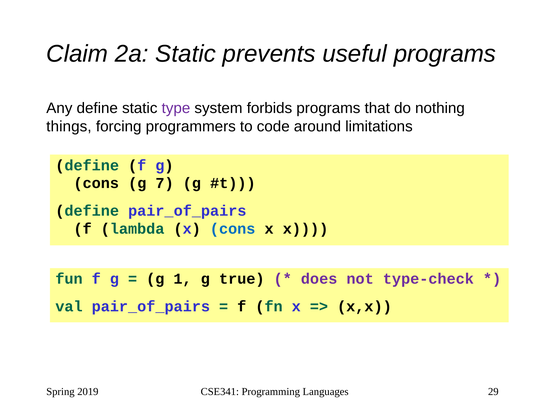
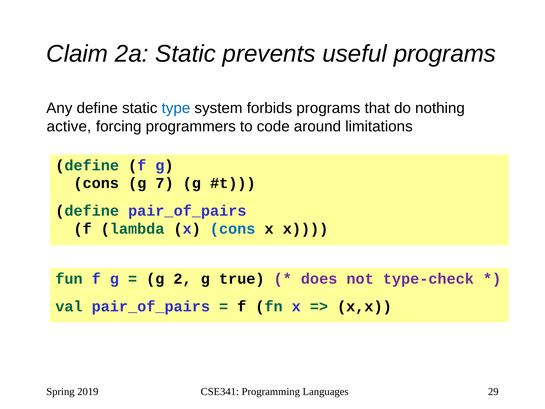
type colour: purple -> blue
things: things -> active
1: 1 -> 2
